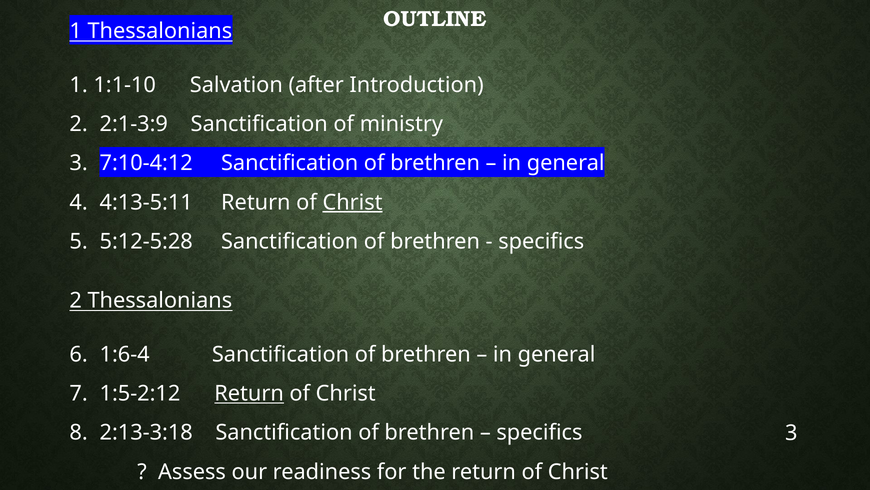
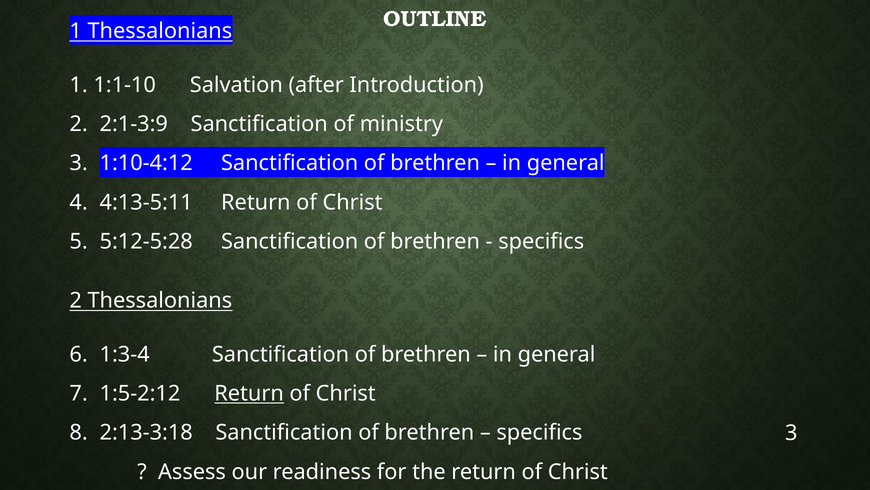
7:10-4:12: 7:10-4:12 -> 1:10-4:12
Christ at (353, 202) underline: present -> none
1:6-4: 1:6-4 -> 1:3-4
